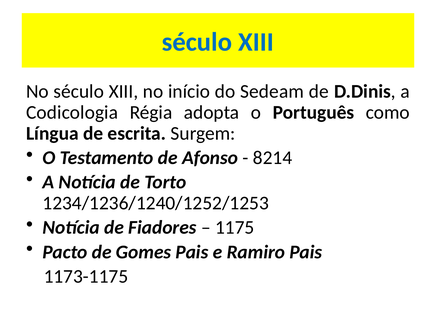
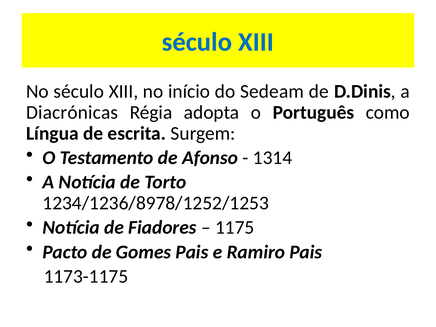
Codicologia: Codicologia -> Diacrónicas
8214: 8214 -> 1314
1234/1236/1240/1252/1253: 1234/1236/1240/1252/1253 -> 1234/1236/8978/1252/1253
